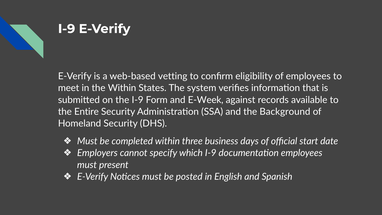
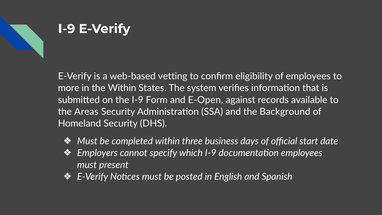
meet: meet -> more
E-Week: E-Week -> E-Open
Entire: Entire -> Areas
